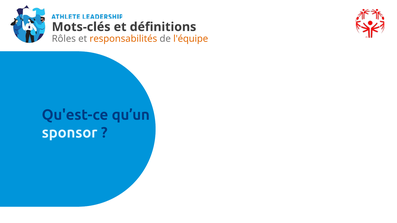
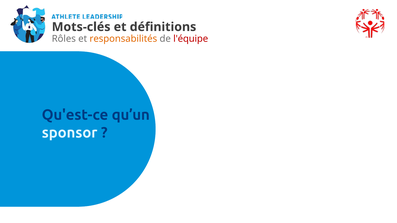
l'équipe colour: orange -> red
